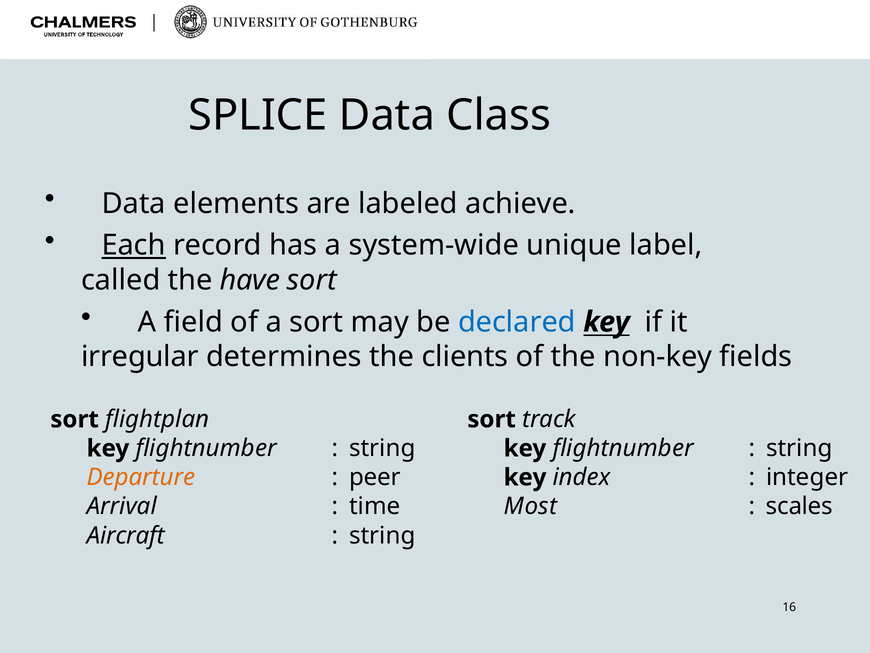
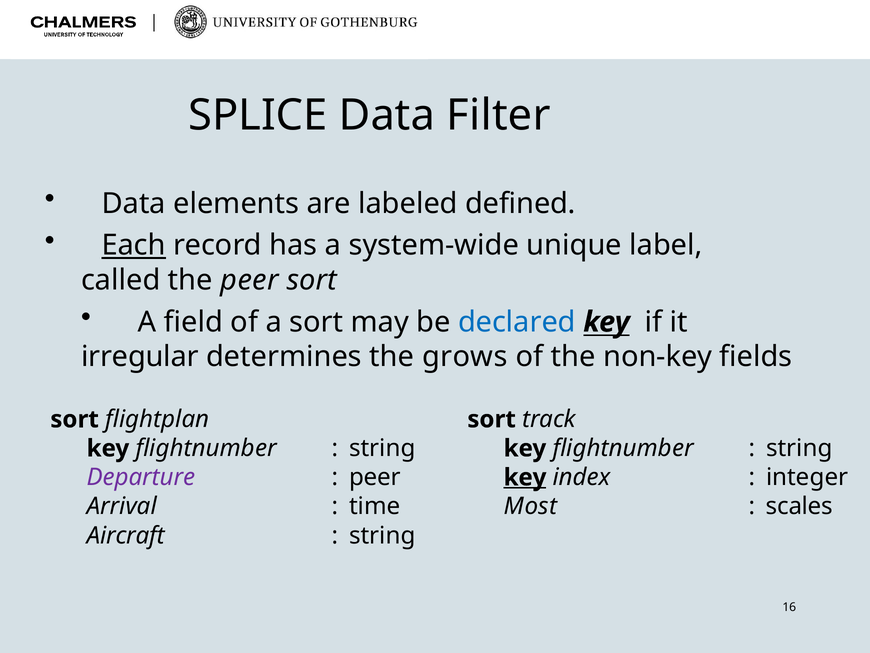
Class: Class -> Filter
achieve: achieve -> defined
the have: have -> peer
clients: clients -> grows
Departure colour: orange -> purple
key at (525, 477) underline: none -> present
